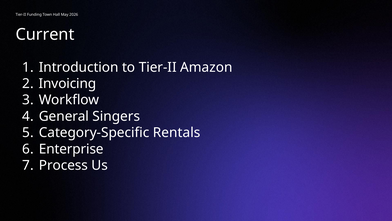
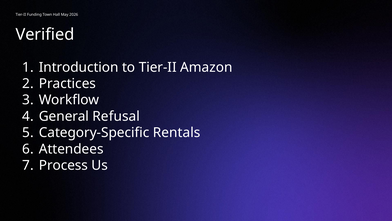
Current: Current -> Verified
Invoicing: Invoicing -> Practices
Singers: Singers -> Refusal
Enterprise: Enterprise -> Attendees
